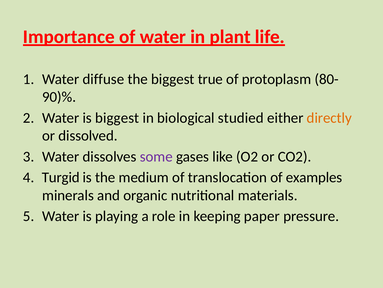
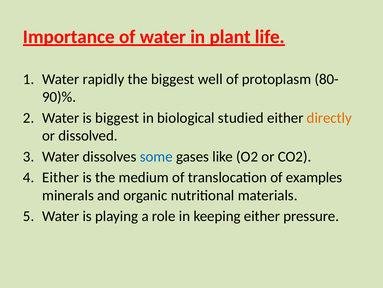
diffuse: diffuse -> rapidly
true: true -> well
some colour: purple -> blue
Turgid at (61, 177): Turgid -> Either
keeping paper: paper -> either
